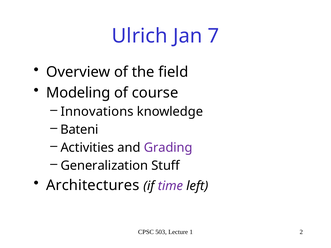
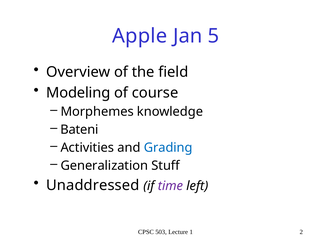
Ulrich: Ulrich -> Apple
7: 7 -> 5
Innovations: Innovations -> Morphemes
Grading colour: purple -> blue
Architectures: Architectures -> Unaddressed
